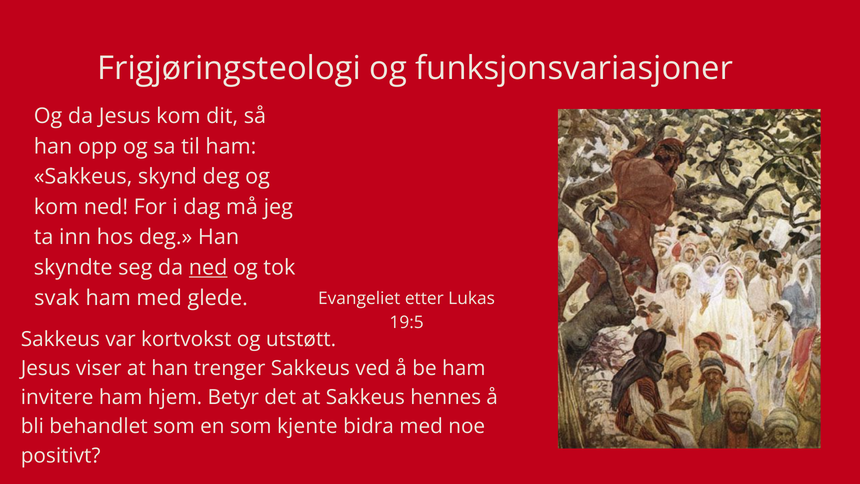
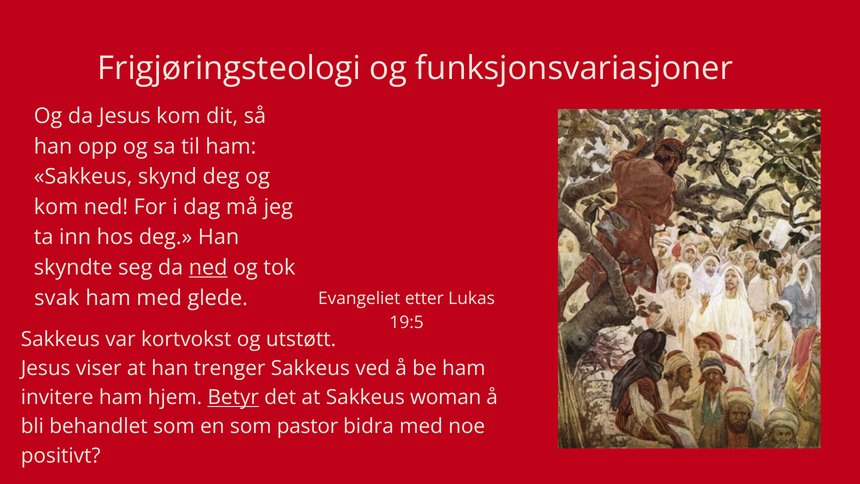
Betyr underline: none -> present
hennes: hennes -> woman
kjente: kjente -> pastor
